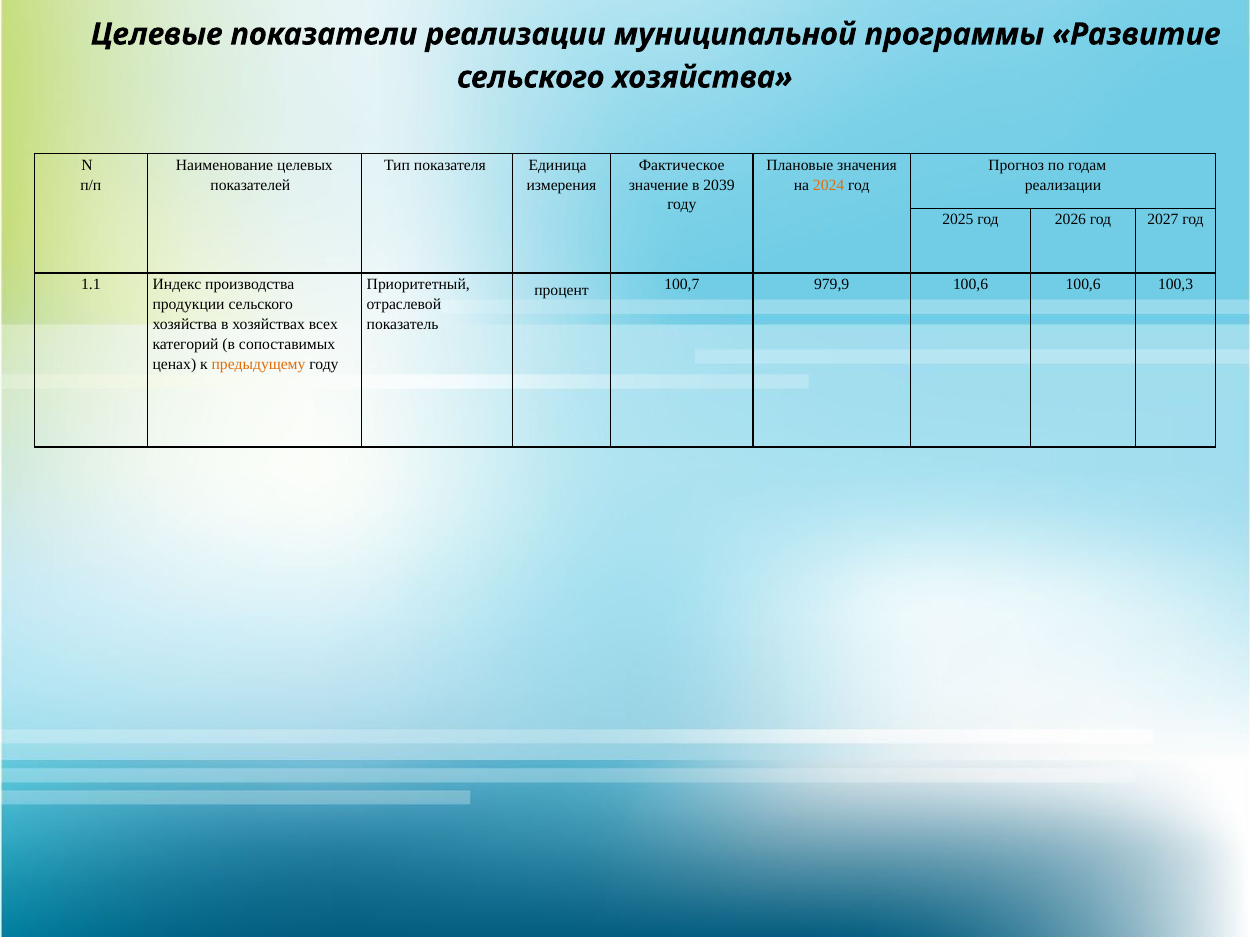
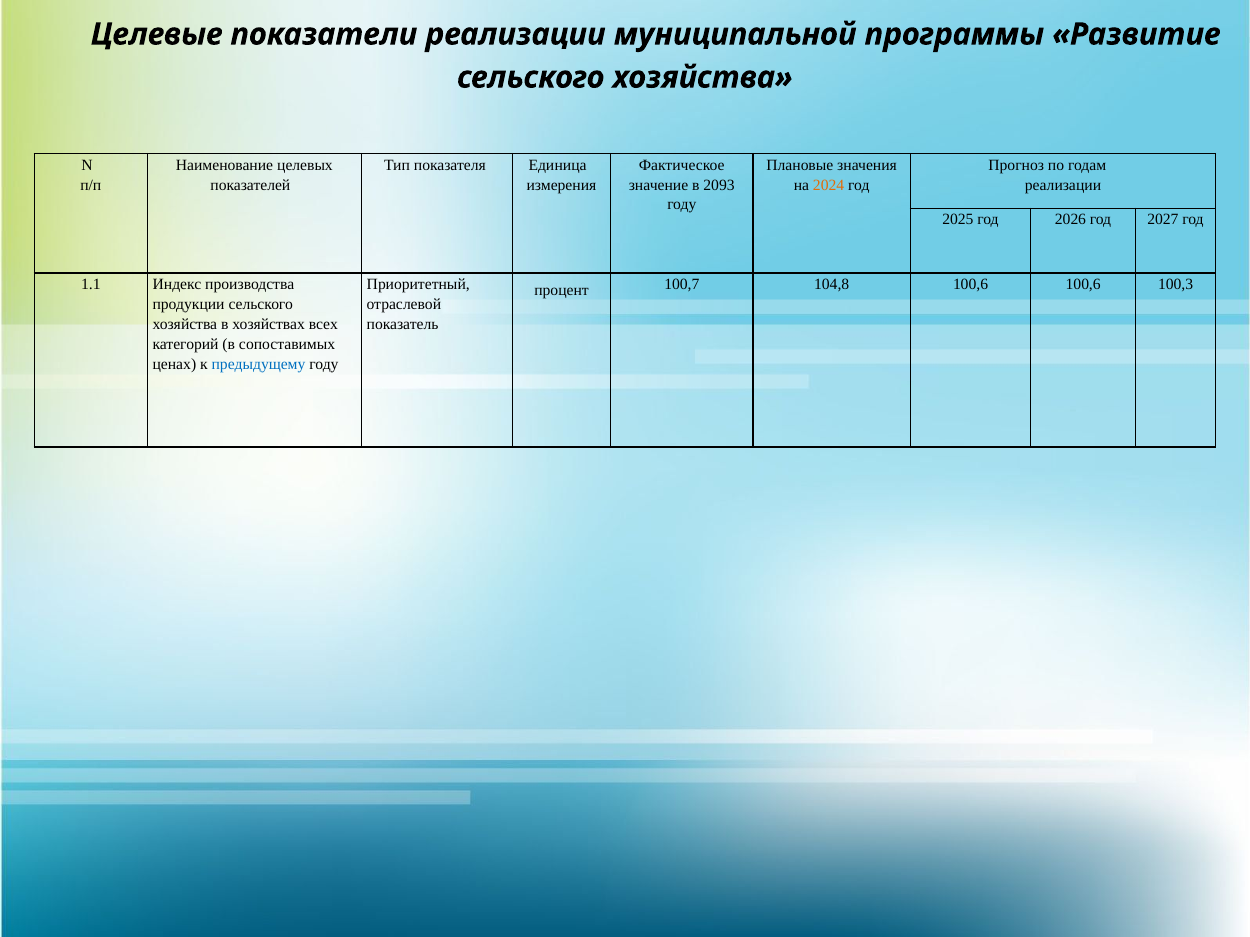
2039: 2039 -> 2093
979,9: 979,9 -> 104,8
предыдущему colour: orange -> blue
